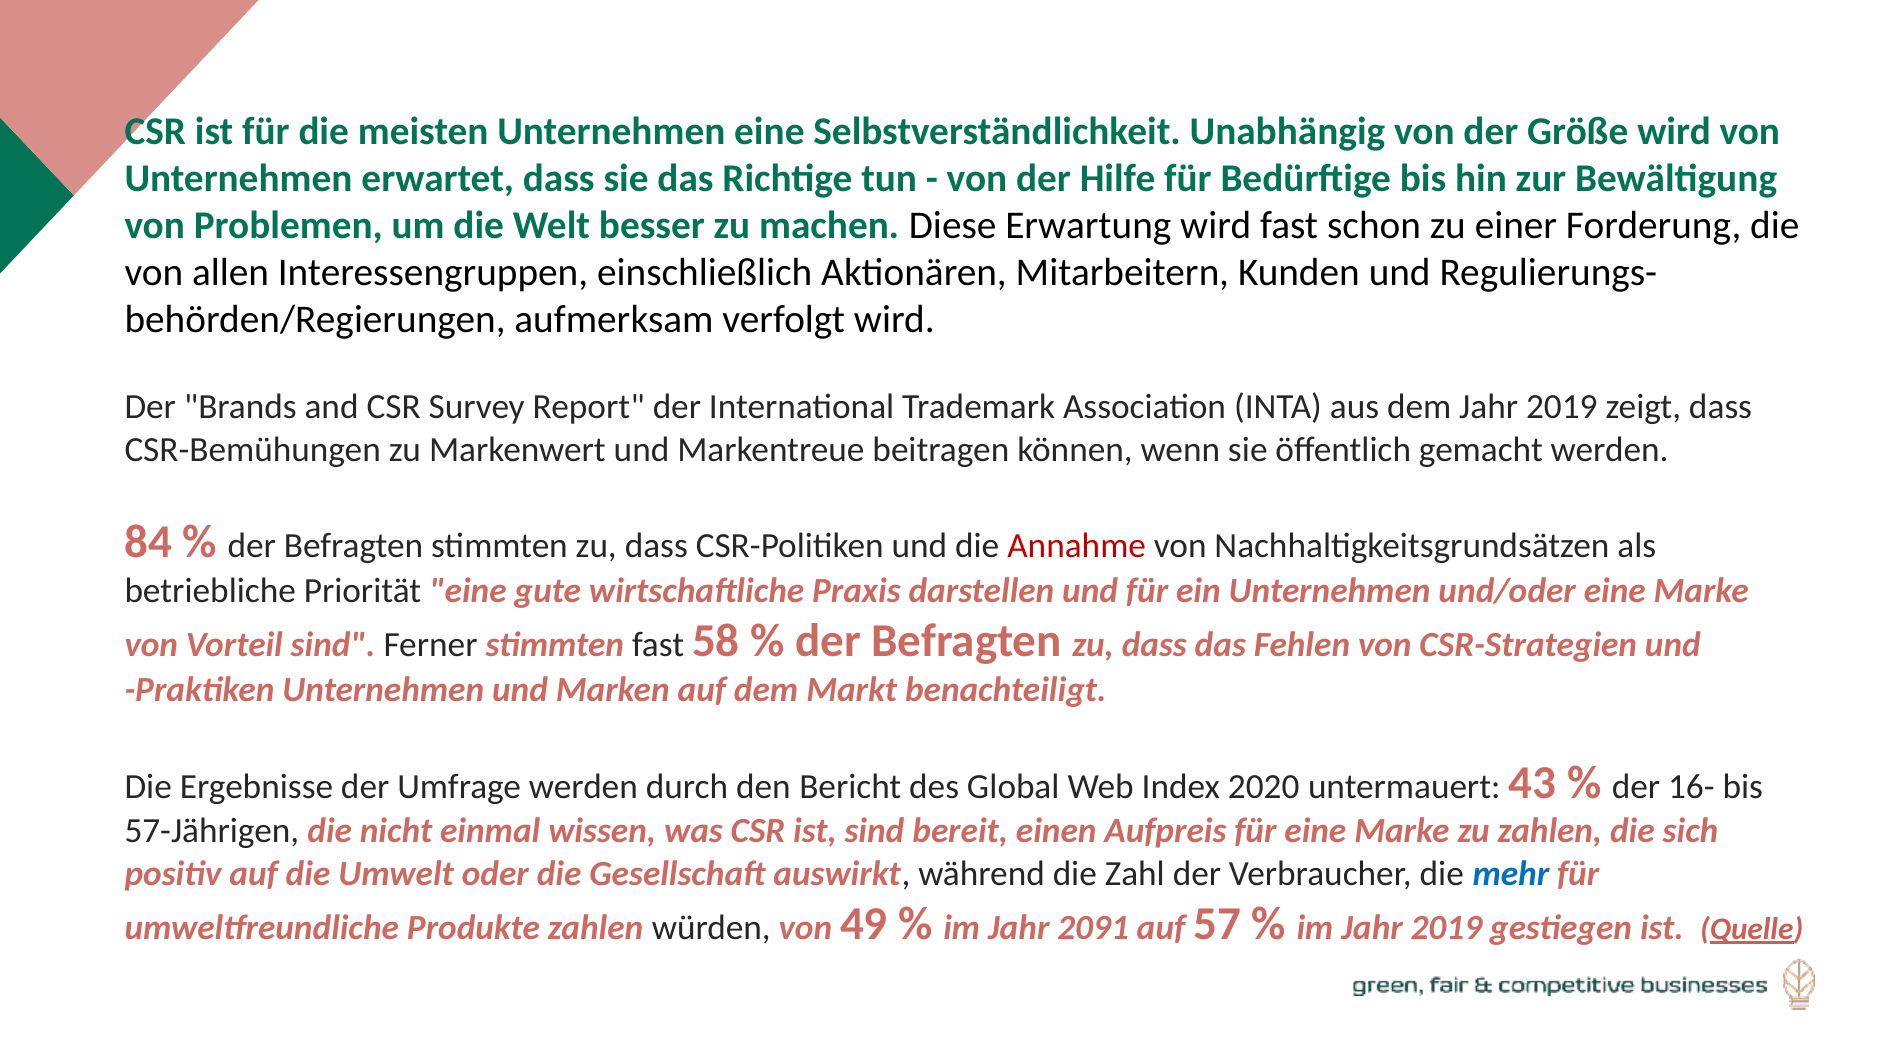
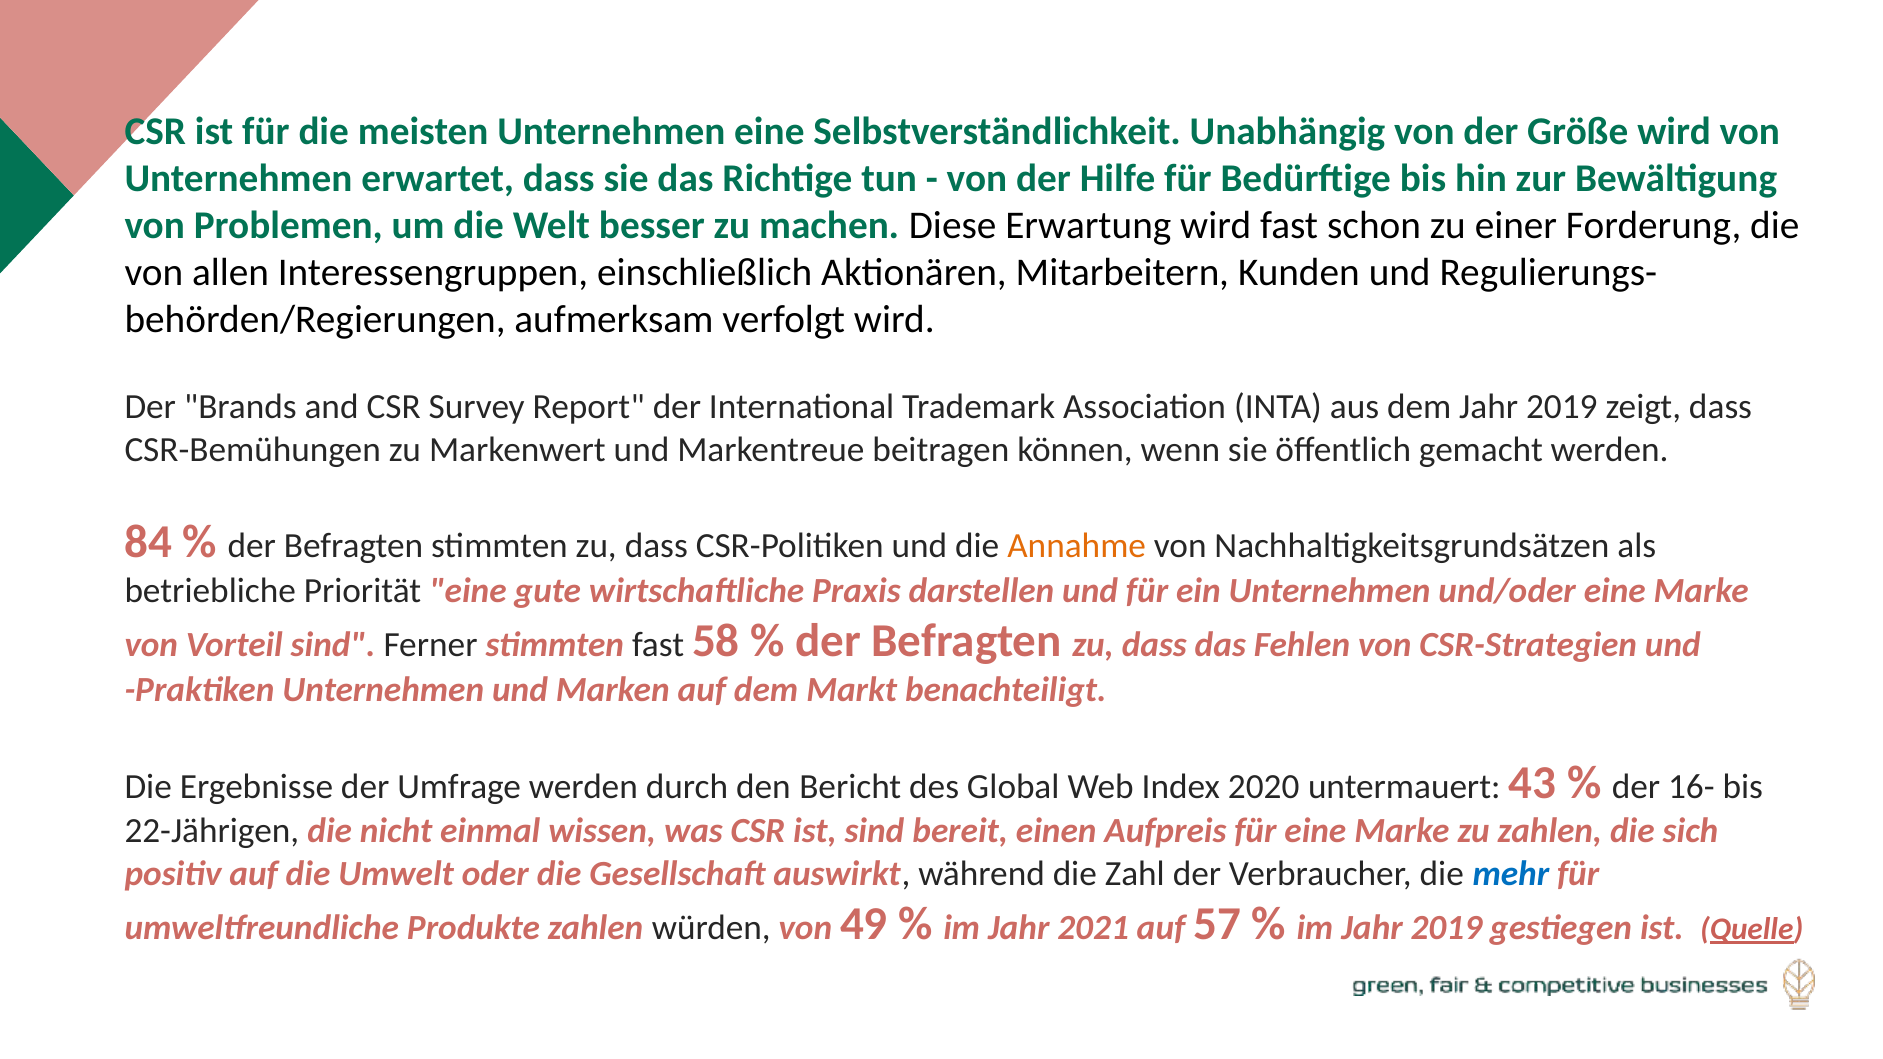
Annahme colour: red -> orange
57-Jährigen: 57-Jährigen -> 22-Jährigen
2091: 2091 -> 2021
